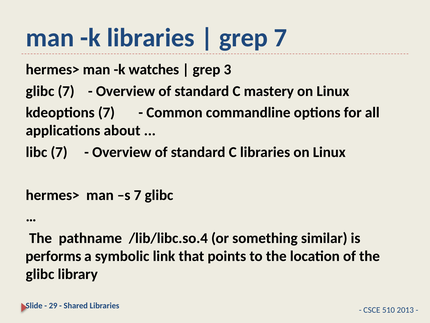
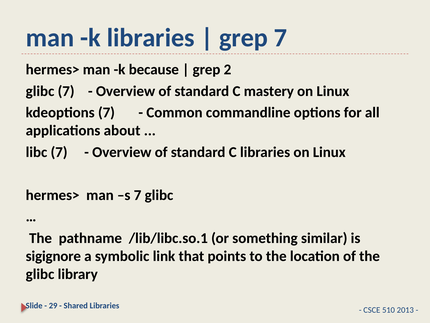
watches: watches -> because
3: 3 -> 2
/lib/libc.so.4: /lib/libc.so.4 -> /lib/libc.so.1
performs: performs -> sigignore
